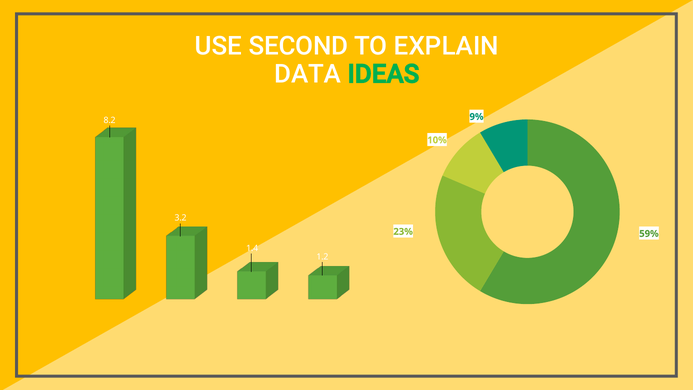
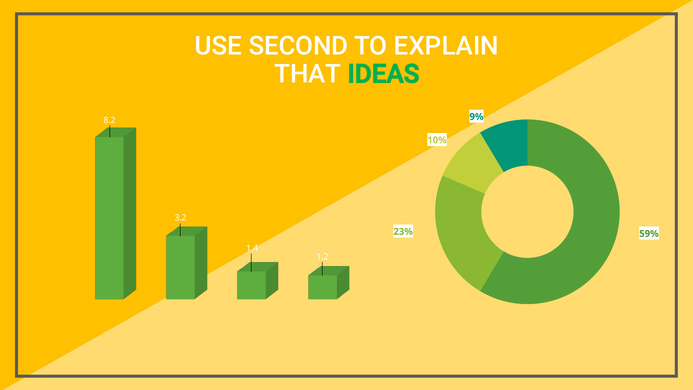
DATA: DATA -> THAT
